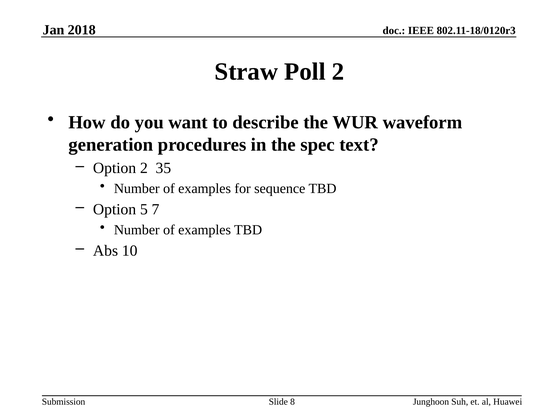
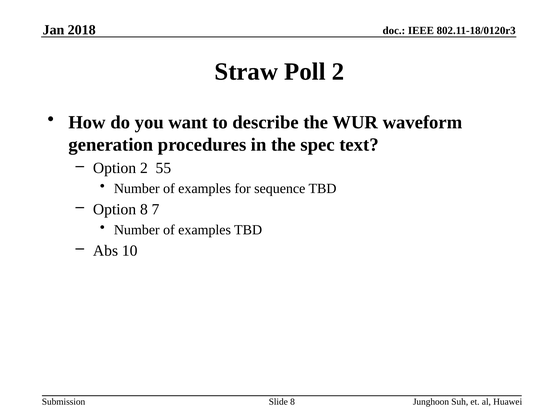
35: 35 -> 55
Option 5: 5 -> 8
